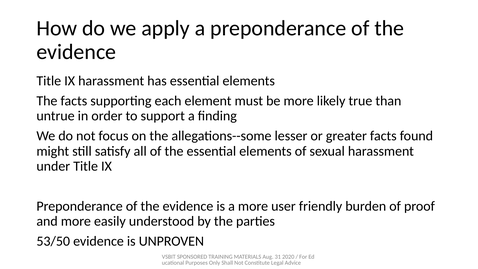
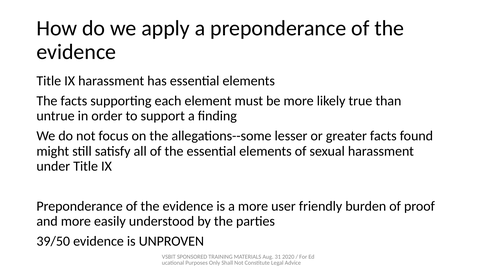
53/50: 53/50 -> 39/50
